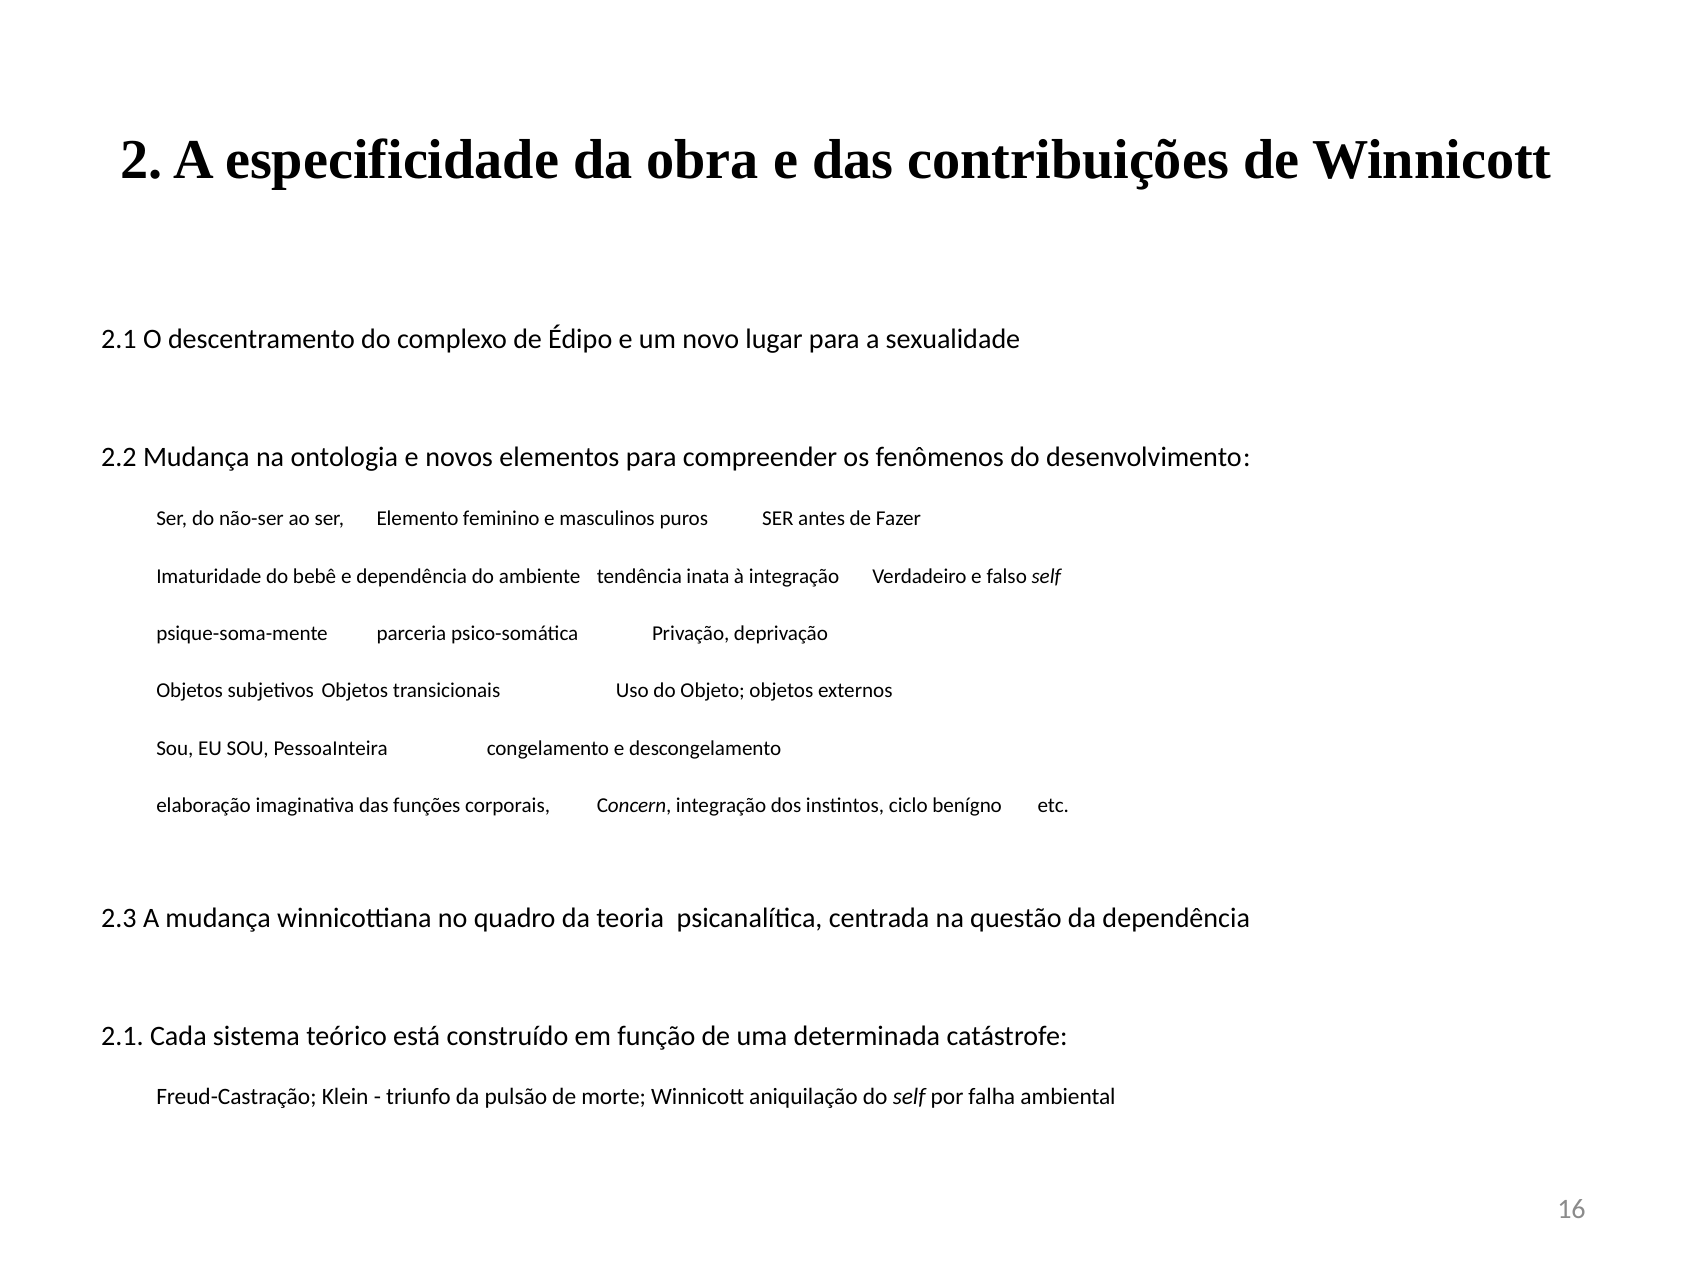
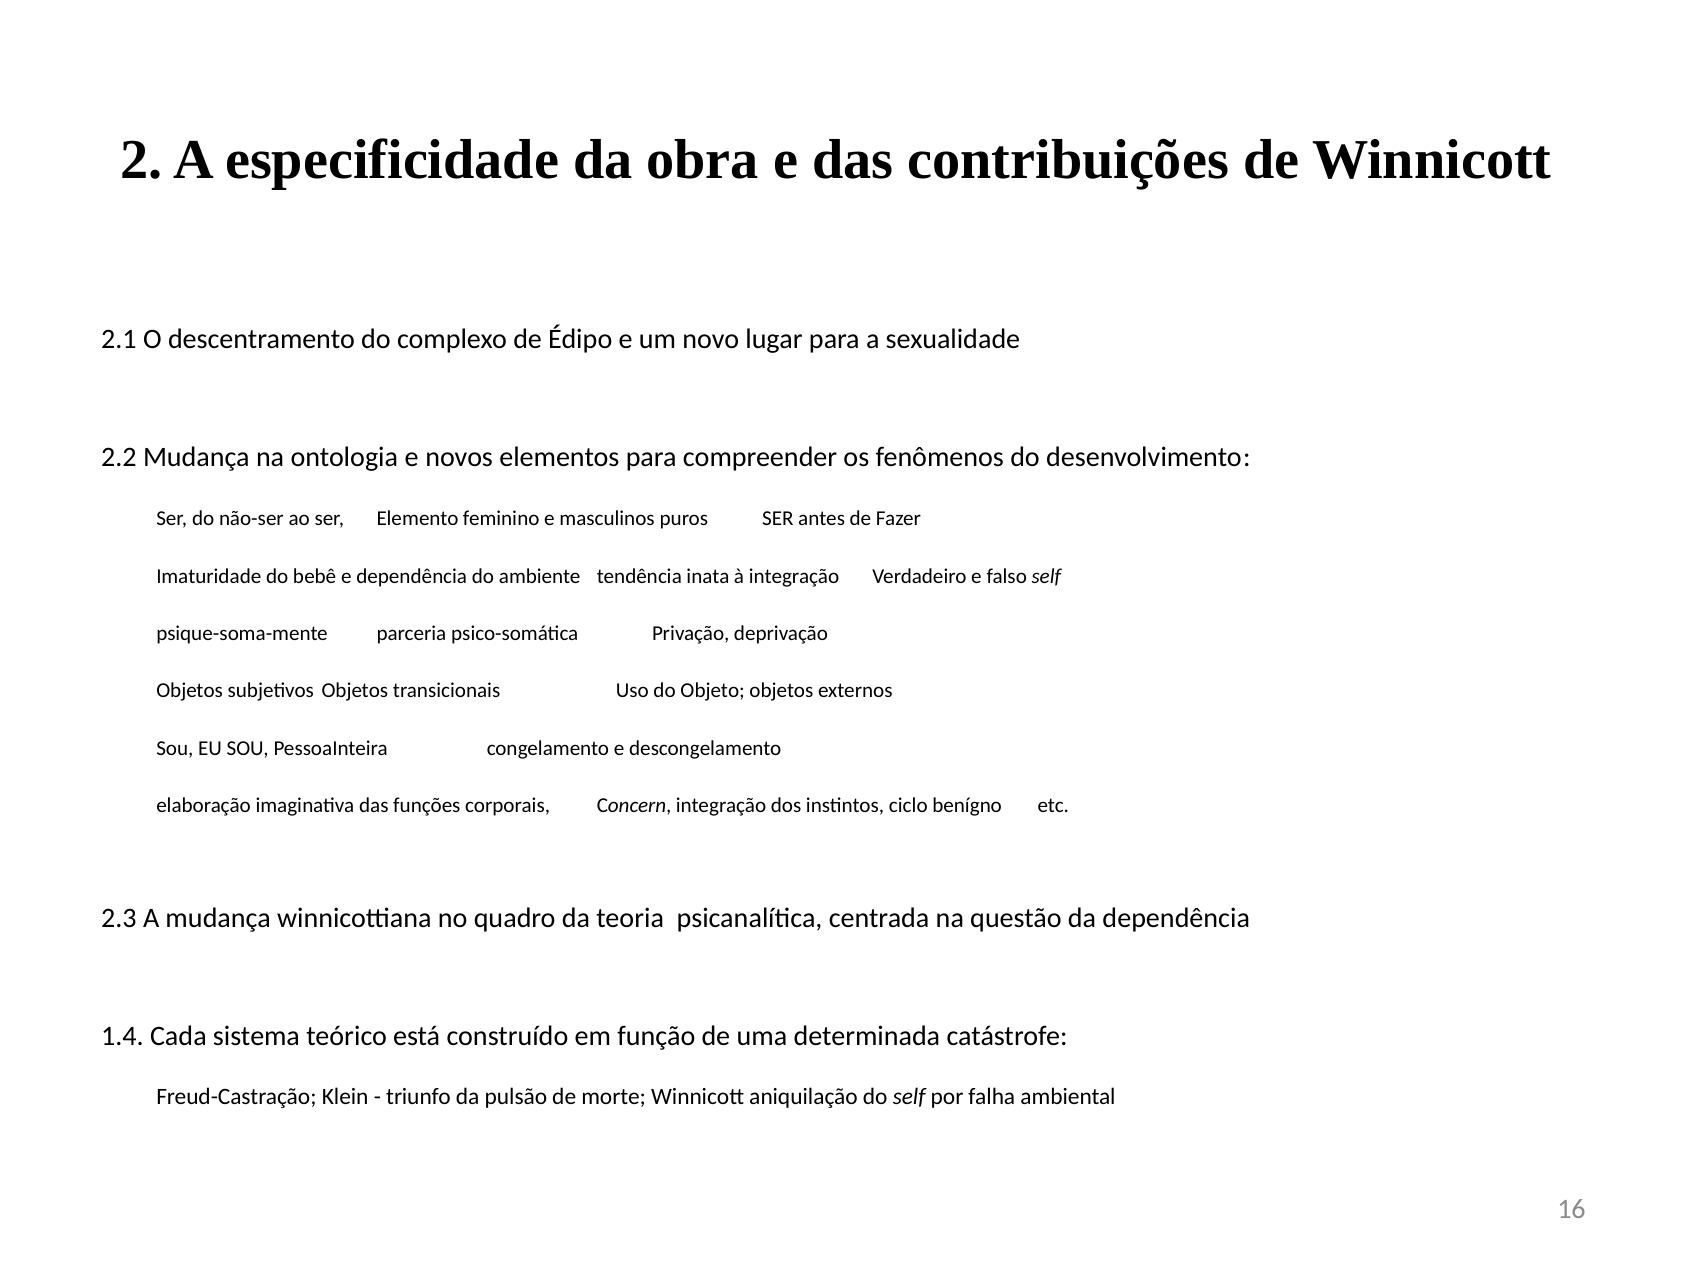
2.1 at (122, 1036): 2.1 -> 1.4
